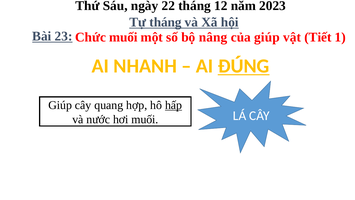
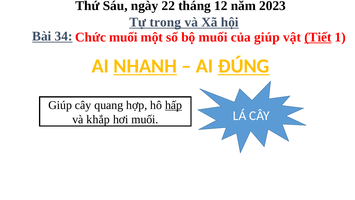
Tự tháng: tháng -> trong
23: 23 -> 34
bộ nâng: nâng -> muối
Tiết underline: none -> present
NHANH underline: none -> present
nước: nước -> khắp
